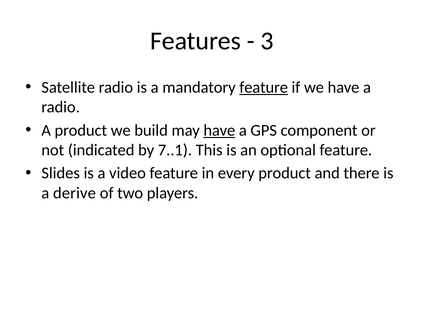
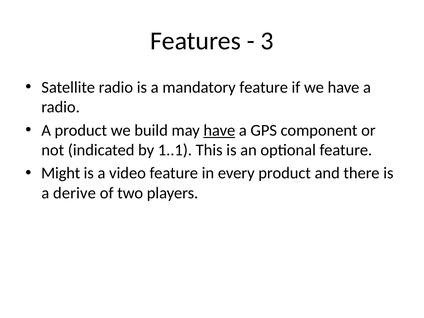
feature at (264, 87) underline: present -> none
7..1: 7..1 -> 1..1
Slides: Slides -> Might
